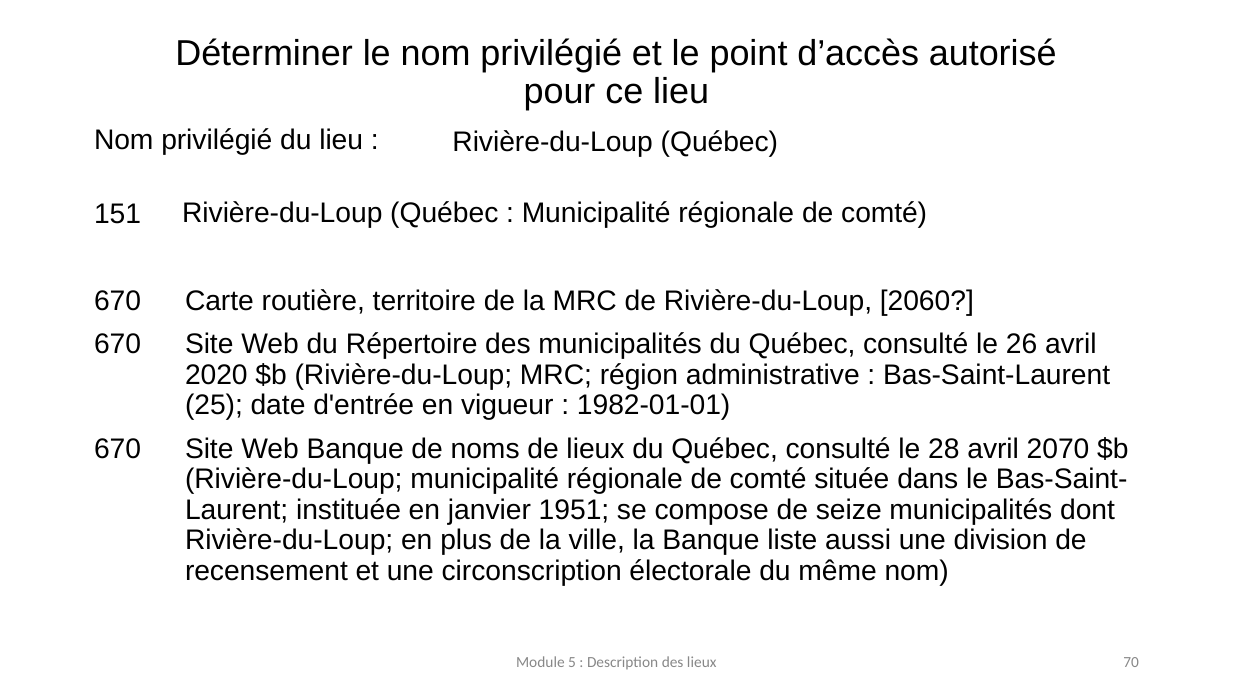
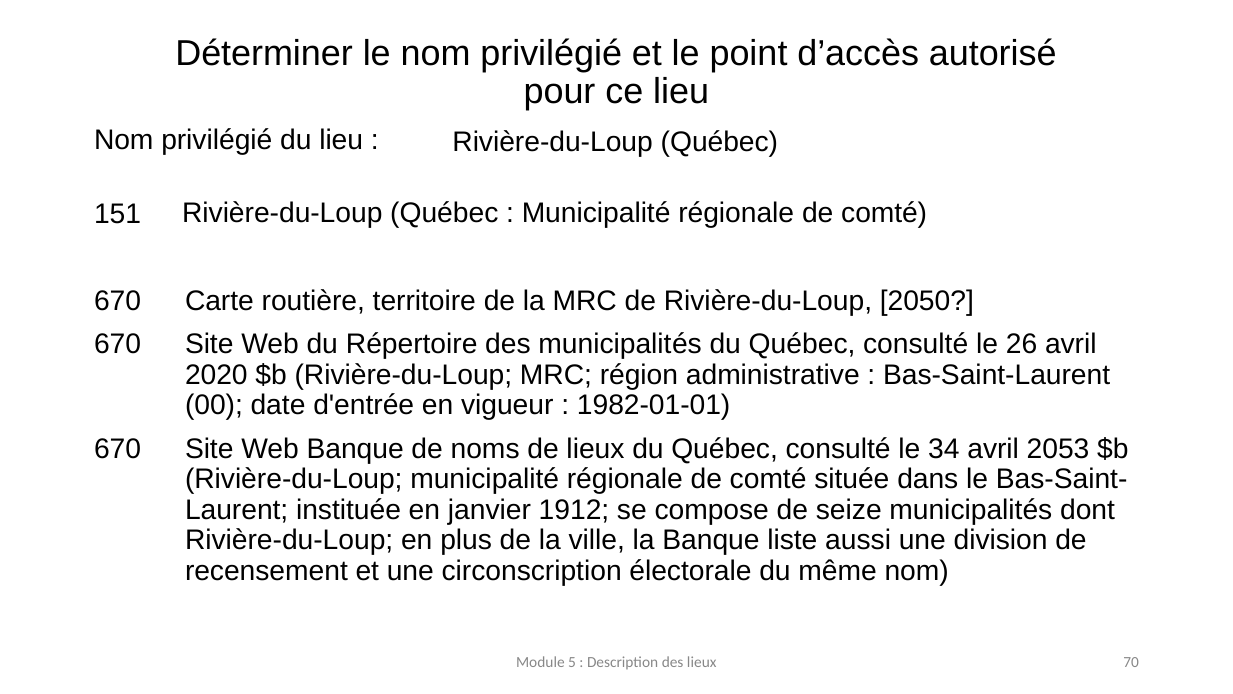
2060: 2060 -> 2050
25: 25 -> 00
28: 28 -> 34
2070: 2070 -> 2053
1951: 1951 -> 1912
